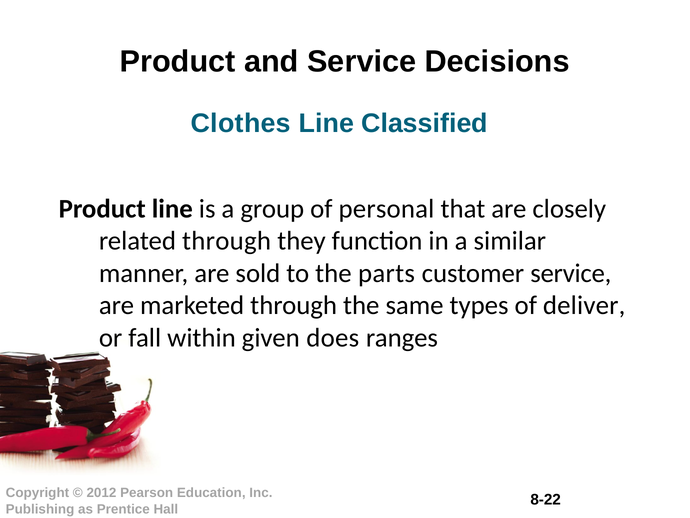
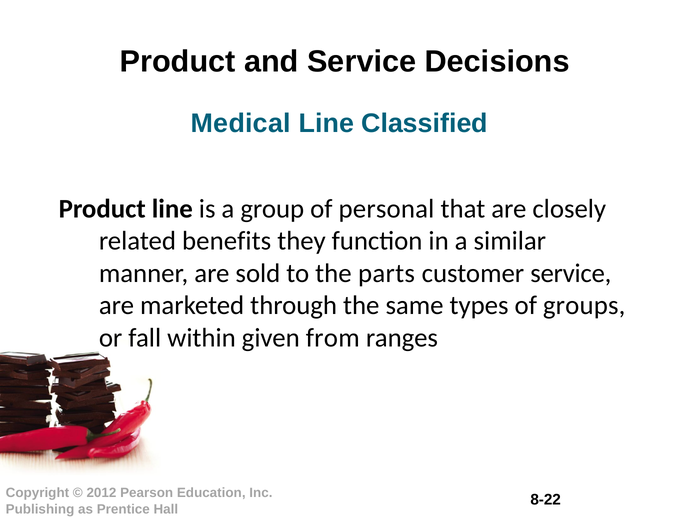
Clothes: Clothes -> Medical
related through: through -> benefits
deliver: deliver -> groups
does: does -> from
